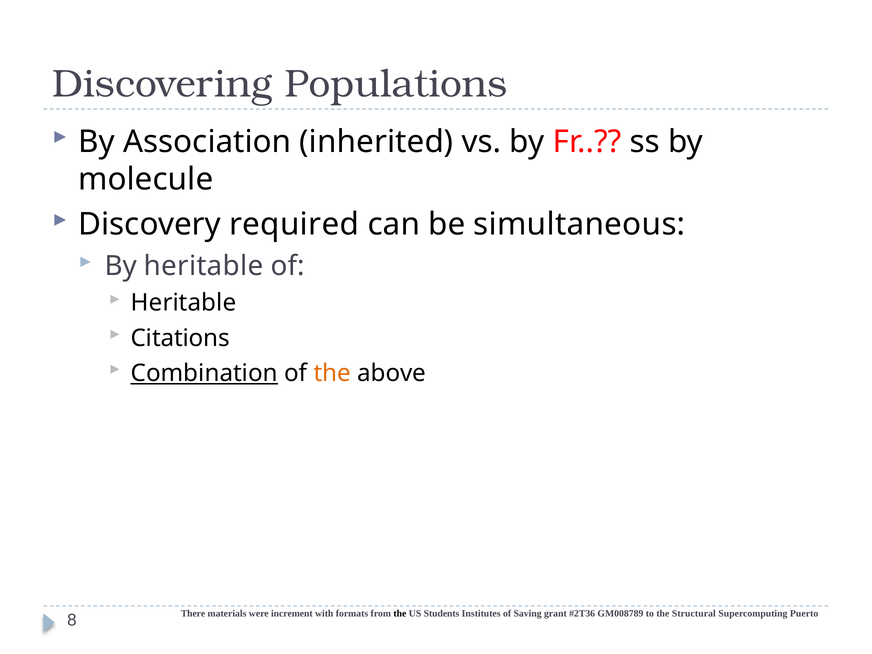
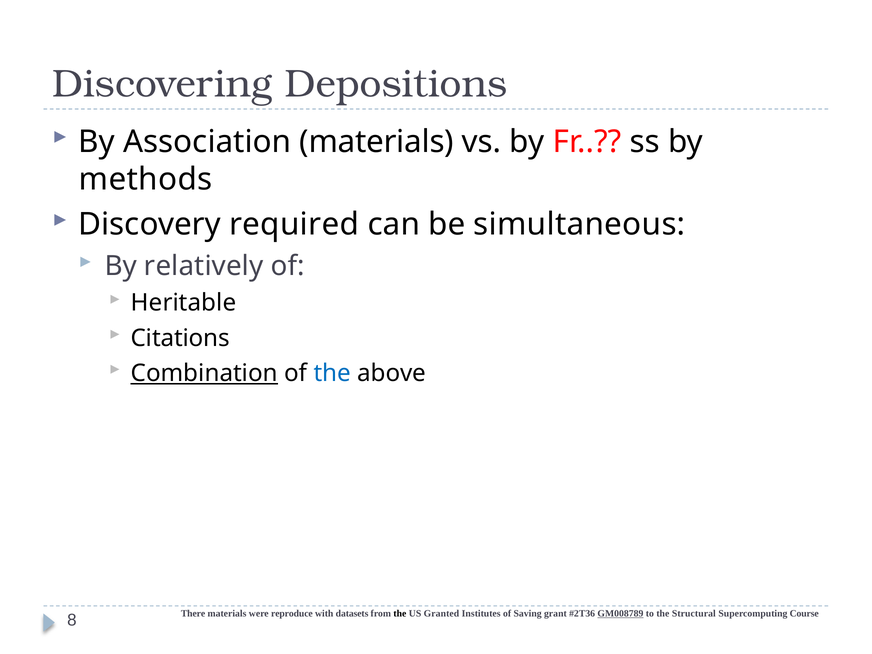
Populations: Populations -> Depositions
Association inherited: inherited -> materials
molecule: molecule -> methods
By heritable: heritable -> relatively
the at (332, 373) colour: orange -> blue
increment: increment -> reproduce
formats: formats -> datasets
Students: Students -> Granted
GM008789 underline: none -> present
Puerto: Puerto -> Course
